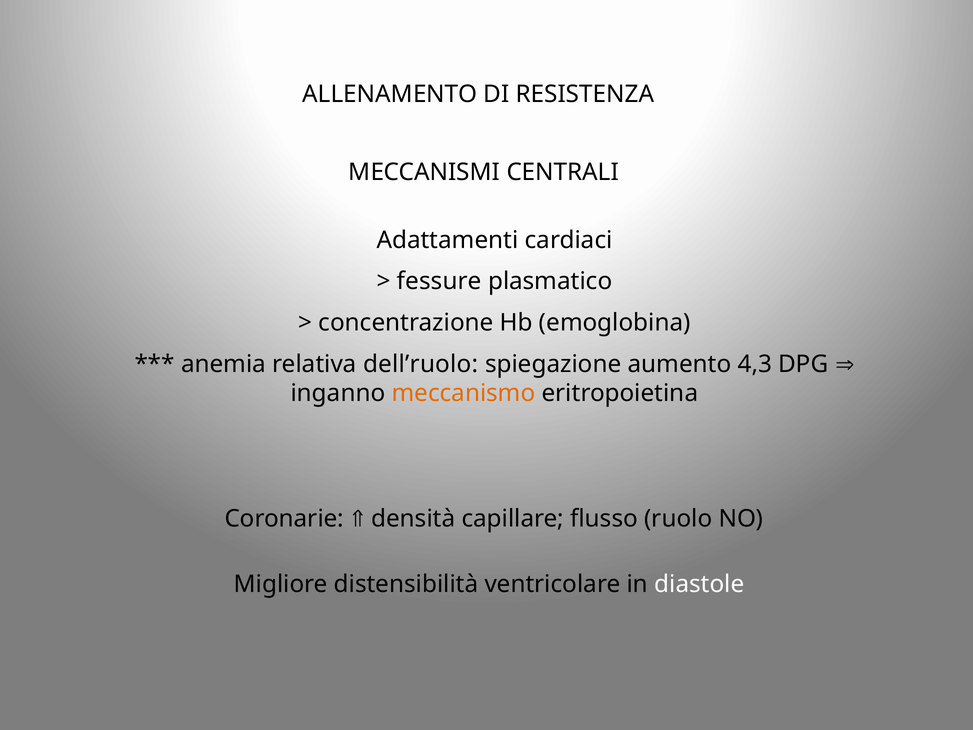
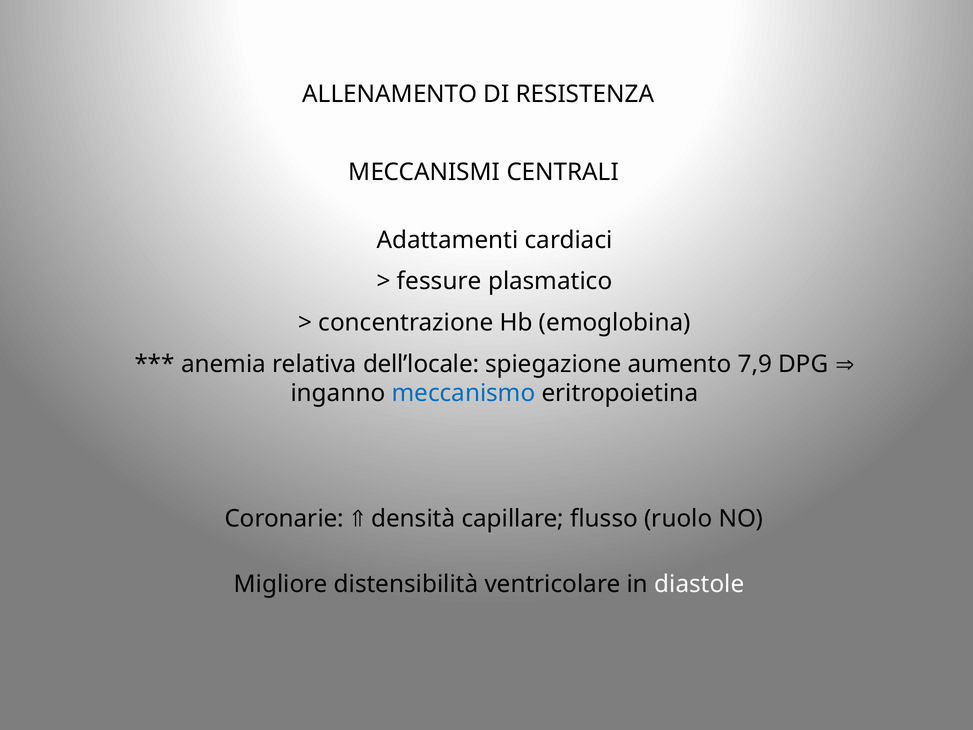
dell’ruolo: dell’ruolo -> dell’locale
4,3: 4,3 -> 7,9
meccanismo colour: orange -> blue
